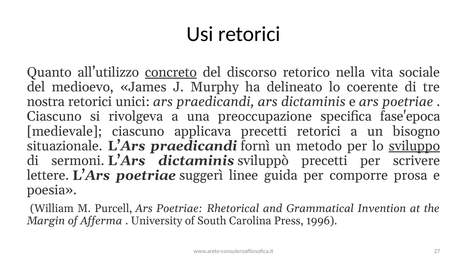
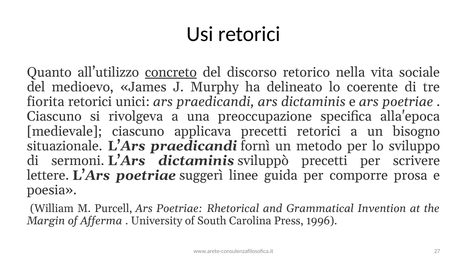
nostra: nostra -> fiorita
fase'epoca: fase'epoca -> alla'epoca
sviluppo underline: present -> none
